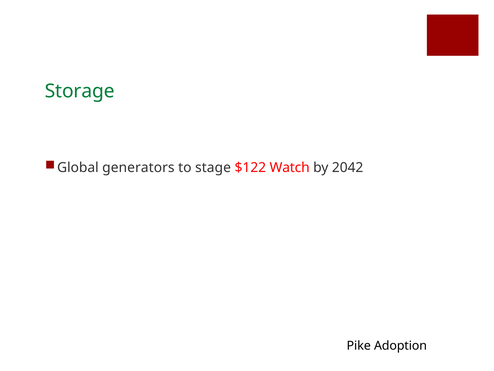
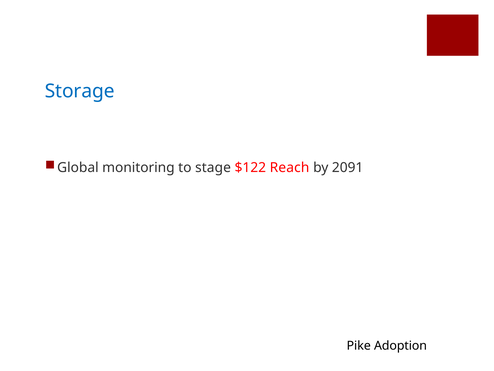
Storage colour: green -> blue
generators: generators -> monitoring
Watch: Watch -> Reach
2042: 2042 -> 2091
